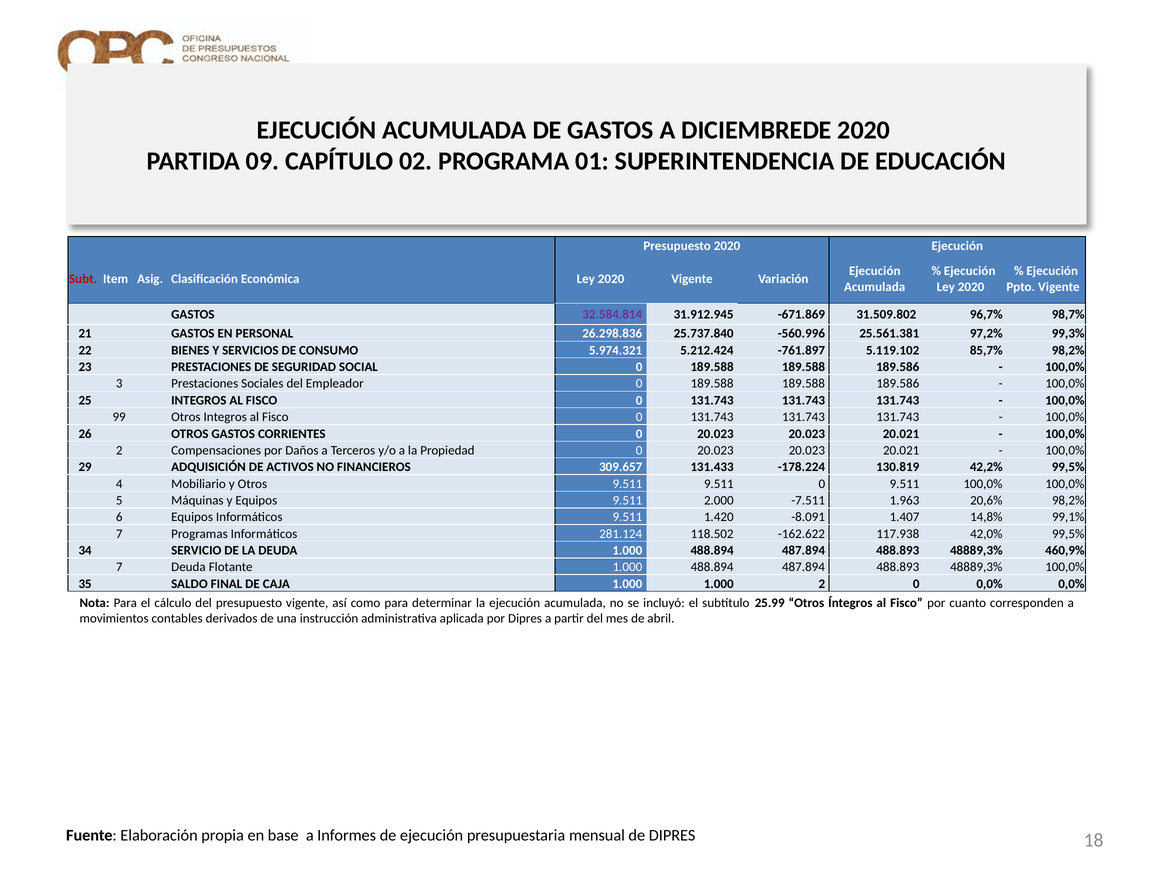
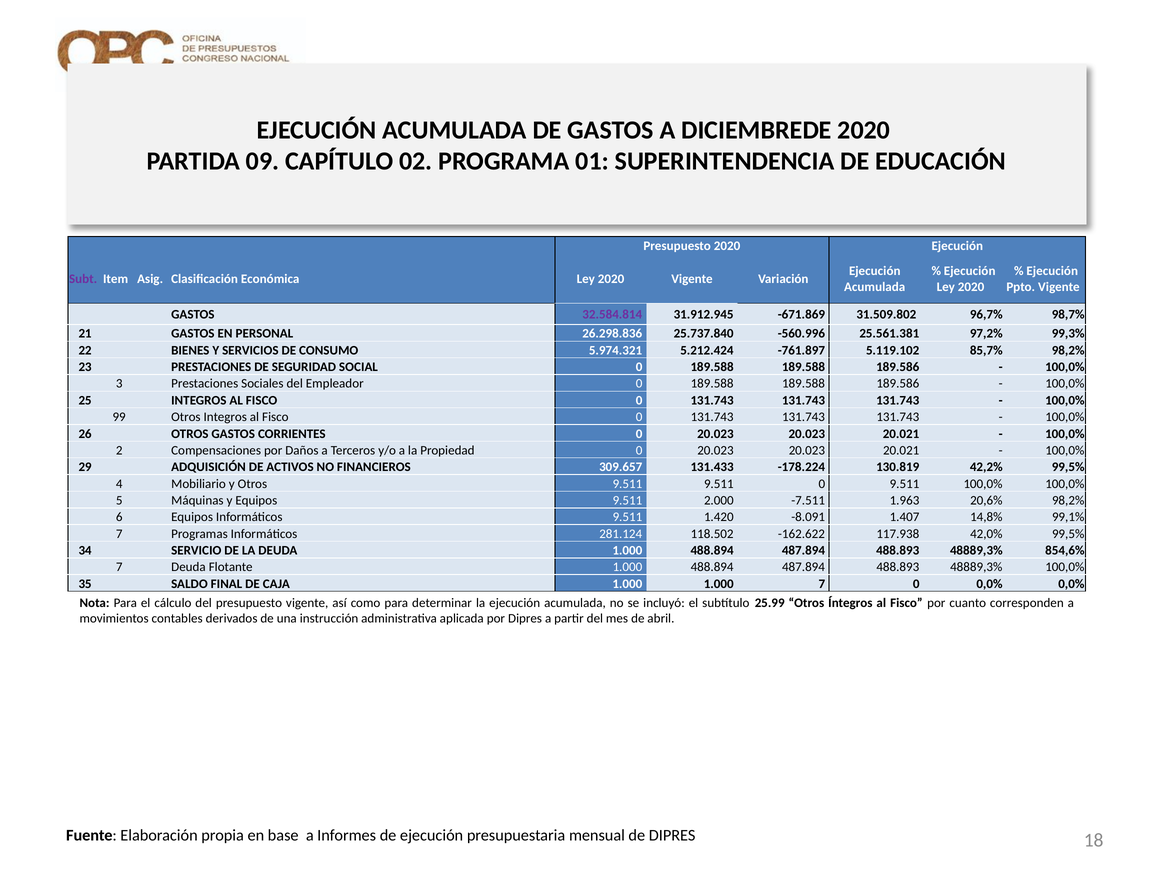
Subt colour: red -> purple
460,9%: 460,9% -> 854,6%
1.000 2: 2 -> 7
